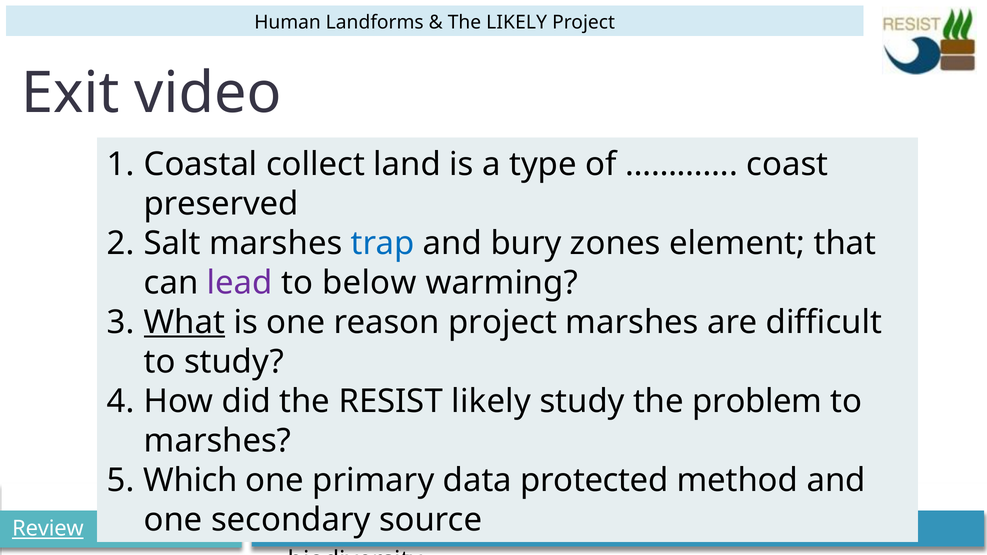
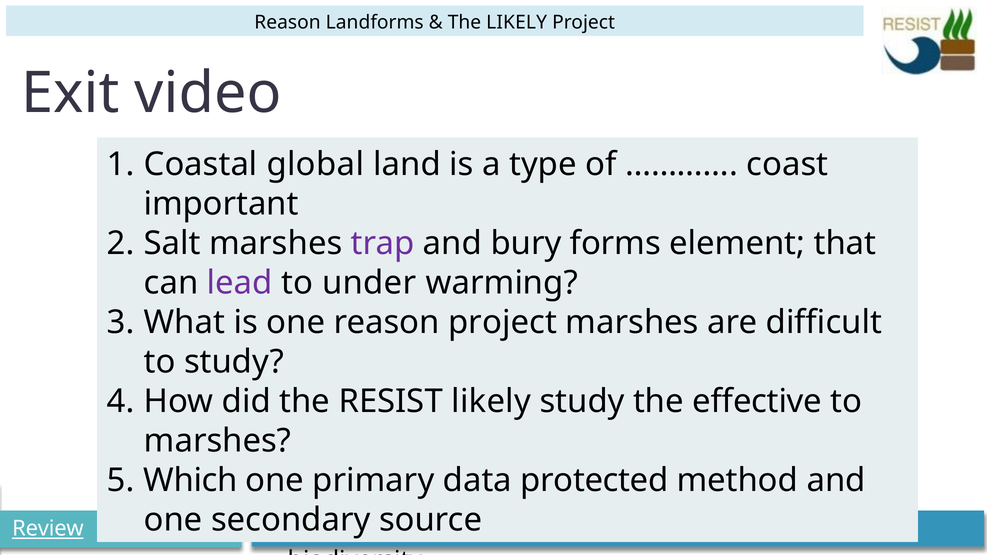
Human at (288, 22): Human -> Reason
collect: collect -> global
preserved: preserved -> important
trap colour: blue -> purple
zones: zones -> forms
below: below -> under
What underline: present -> none
problem: problem -> effective
